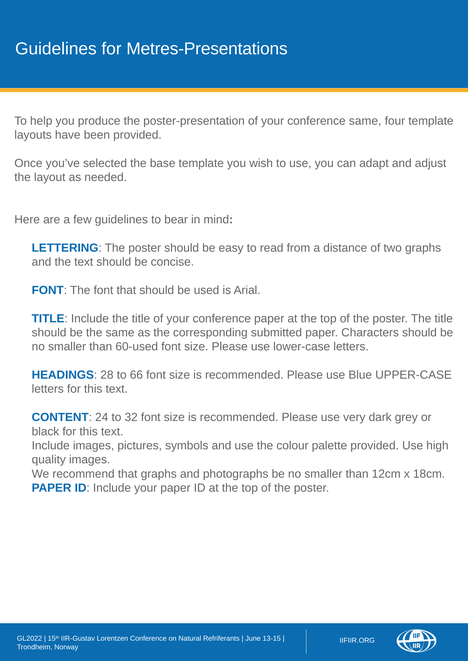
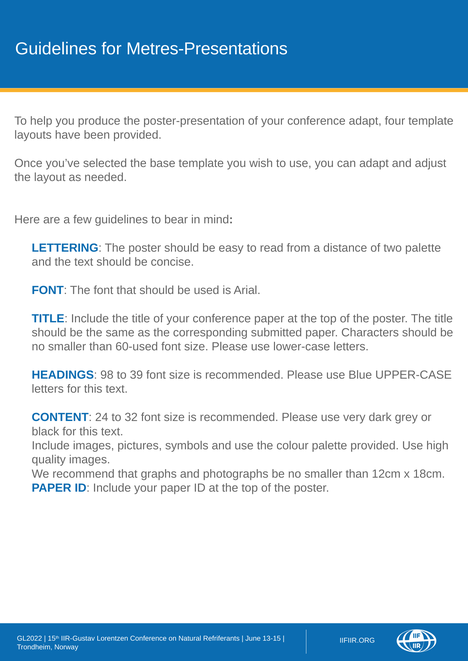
conference same: same -> adapt
two graphs: graphs -> palette
28: 28 -> 98
66: 66 -> 39
